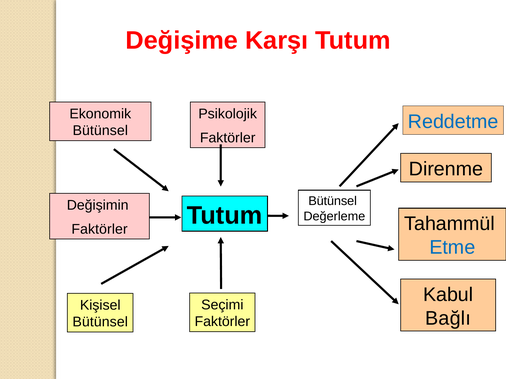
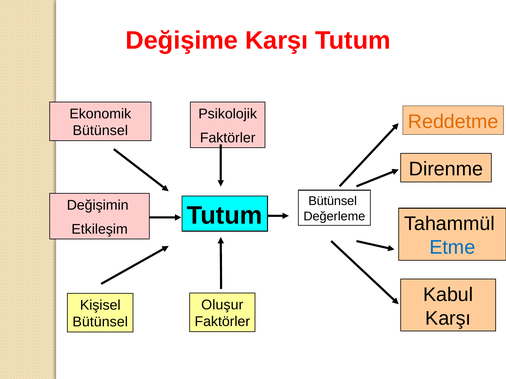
Reddetme colour: blue -> orange
Faktörler at (100, 230): Faktörler -> Etkileşim
Seçimi: Seçimi -> Oluşur
Bağlı at (448, 319): Bağlı -> Karşı
